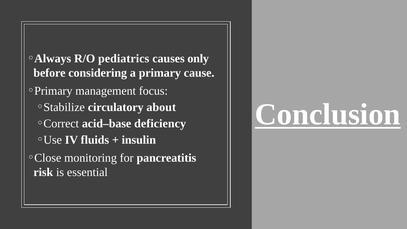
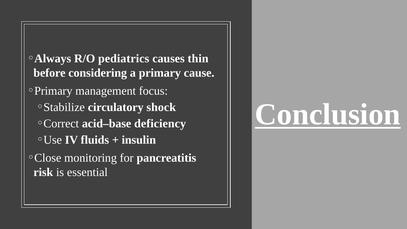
only: only -> thin
about: about -> shock
